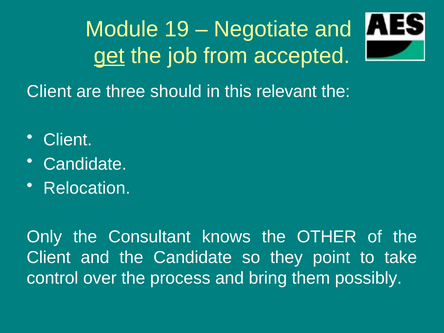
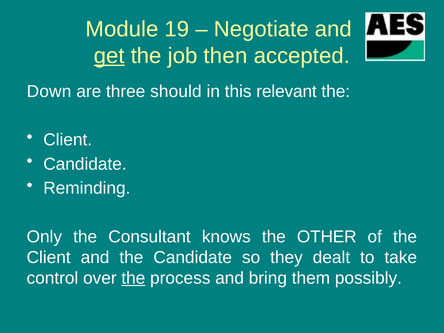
from: from -> then
Client at (49, 91): Client -> Down
Relocation: Relocation -> Reminding
point: point -> dealt
the at (133, 278) underline: none -> present
